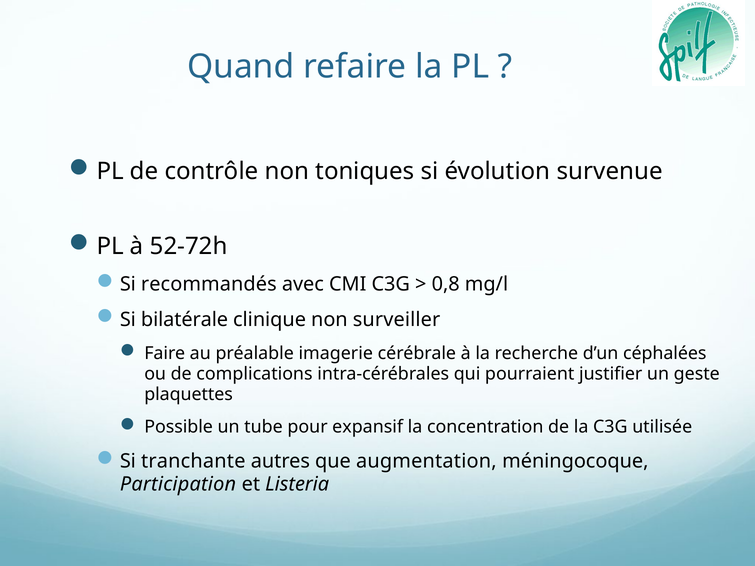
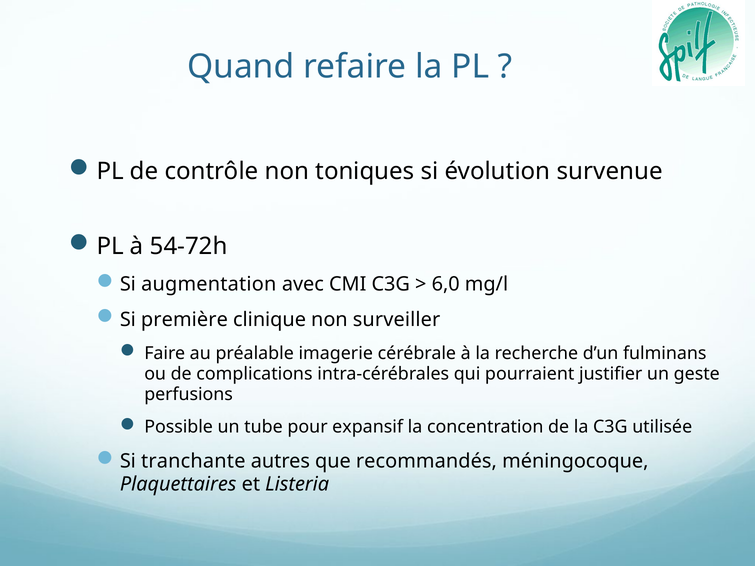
52-72h: 52-72h -> 54-72h
recommandés: recommandés -> augmentation
0,8: 0,8 -> 6,0
bilatérale: bilatérale -> première
céphalées: céphalées -> fulminans
plaquettes: plaquettes -> perfusions
augmentation: augmentation -> recommandés
Participation: Participation -> Plaquettaires
